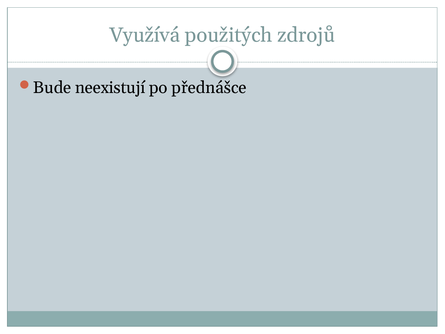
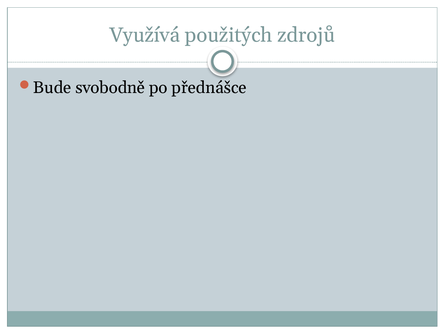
neexistují: neexistují -> svobodně
